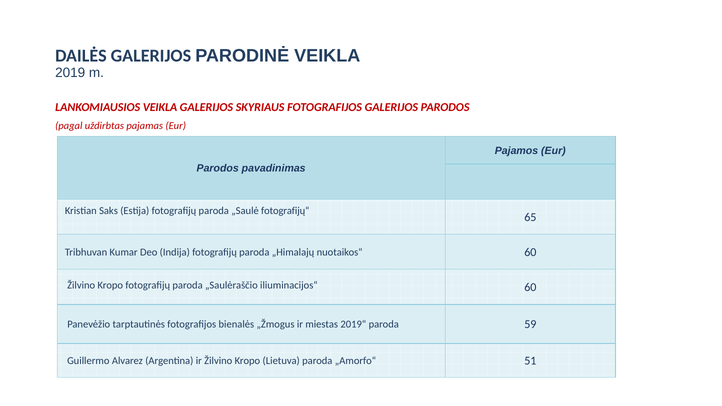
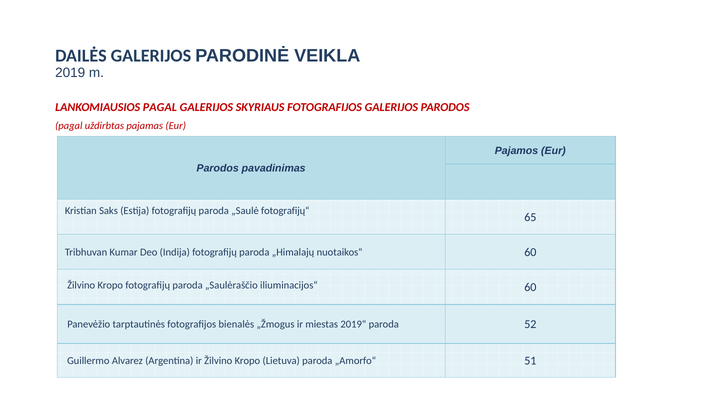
LANKOMIAUSIOS VEIKLA: VEIKLA -> PAGAL
59: 59 -> 52
